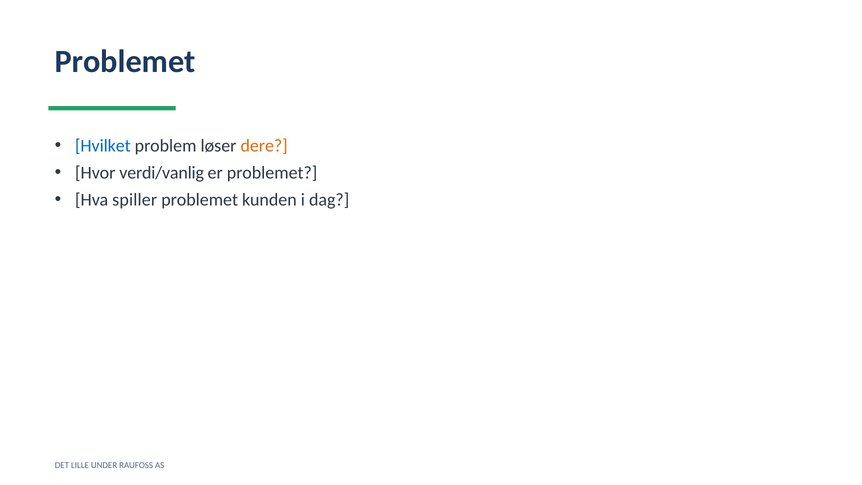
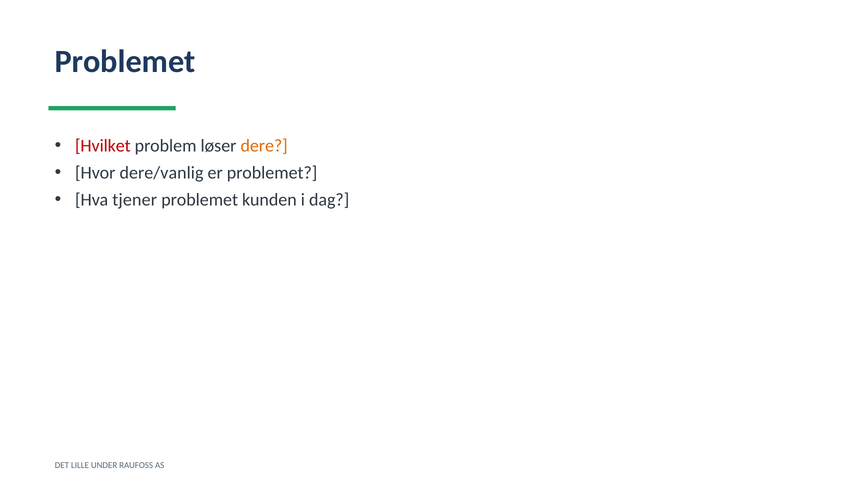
Hvilket colour: blue -> red
verdi/vanlig: verdi/vanlig -> dere/vanlig
spiller: spiller -> tjener
